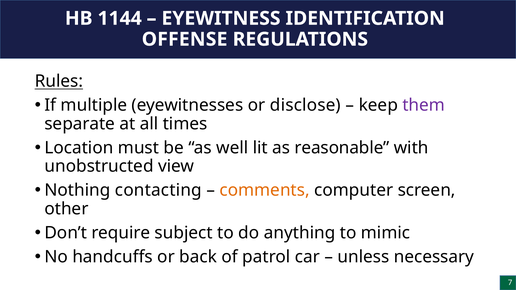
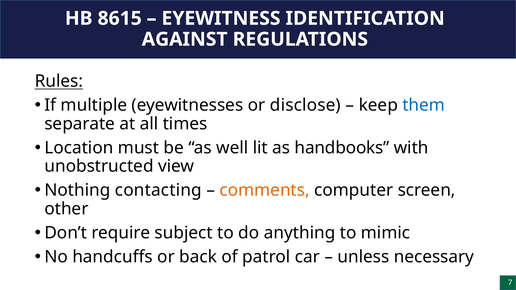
1144: 1144 -> 8615
OFFENSE: OFFENSE -> AGAINST
them colour: purple -> blue
reasonable: reasonable -> handbooks
